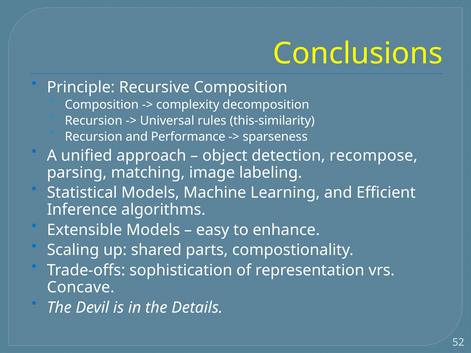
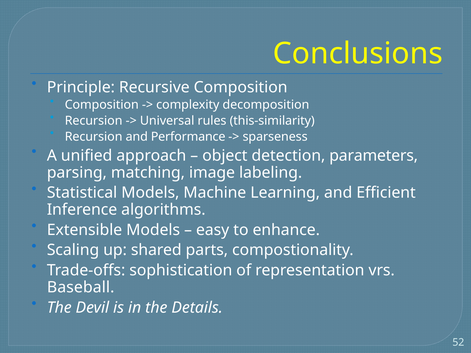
recompose: recompose -> parameters
Concave: Concave -> Baseball
